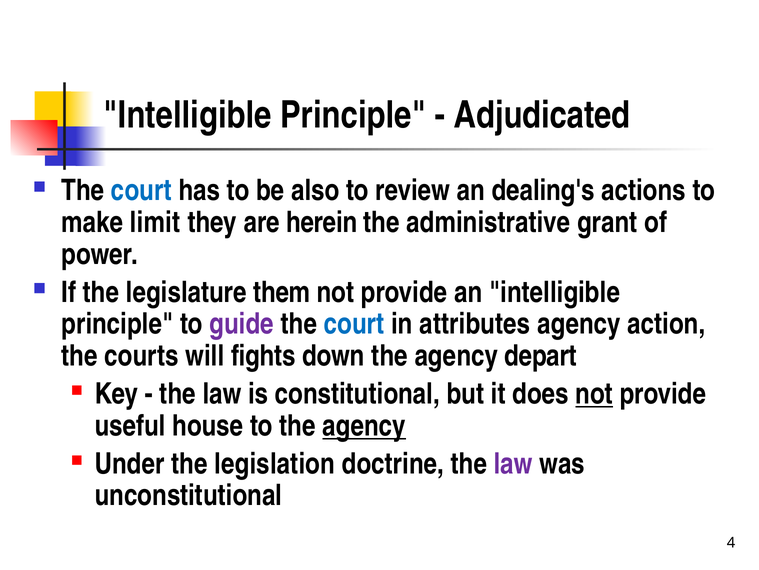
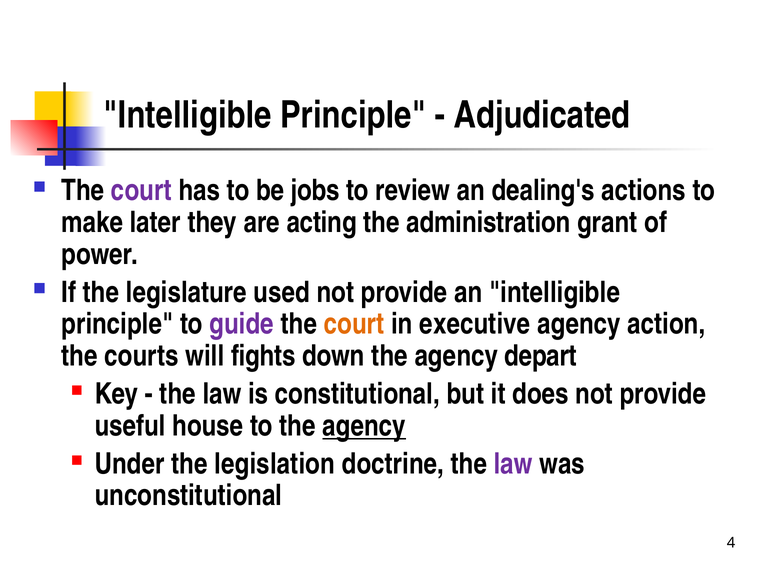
court at (141, 190) colour: blue -> purple
also: also -> jobs
limit: limit -> later
herein: herein -> acting
administrative: administrative -> administration
them: them -> used
court at (354, 324) colour: blue -> orange
attributes: attributes -> executive
not at (594, 393) underline: present -> none
